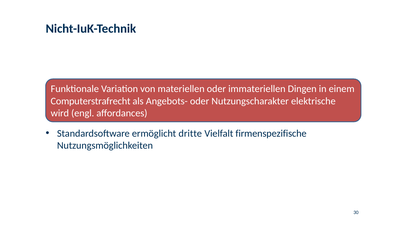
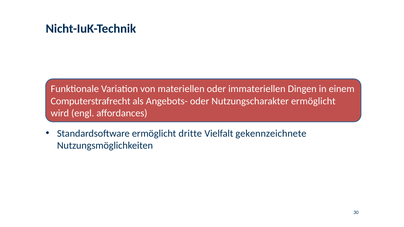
Nutzungscharakter elektrische: elektrische -> ermöglicht
firmenspezifische: firmenspezifische -> gekennzeichnete
